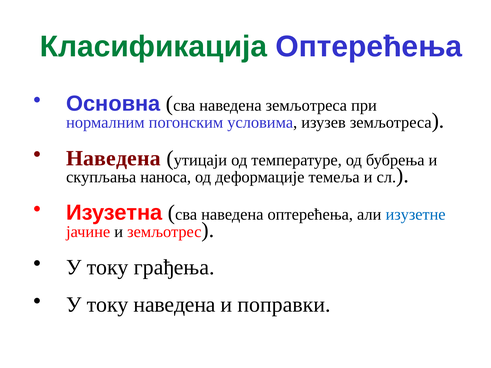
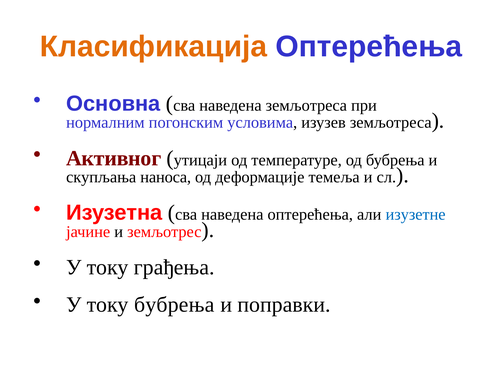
Класификација colour: green -> orange
Наведена at (113, 158): Наведена -> Активног
току наведена: наведена -> бубрења
